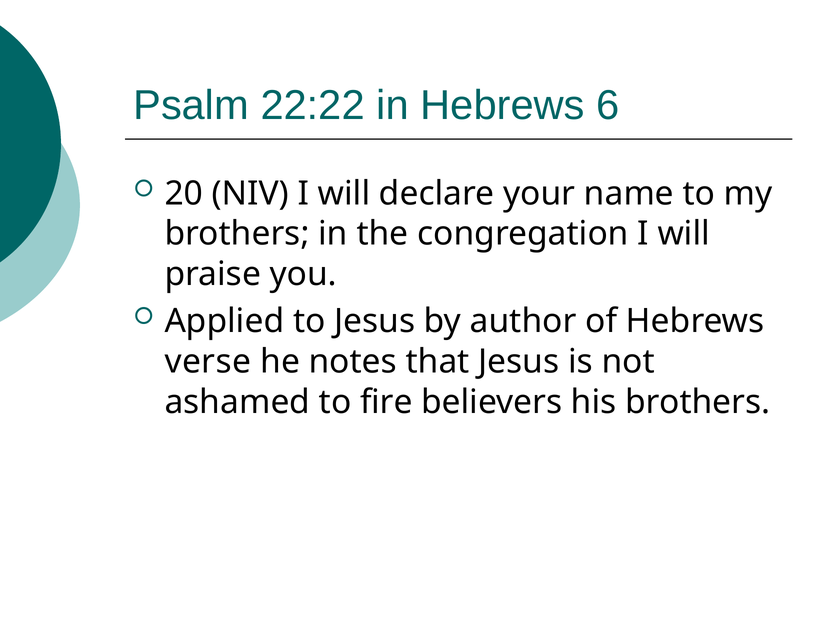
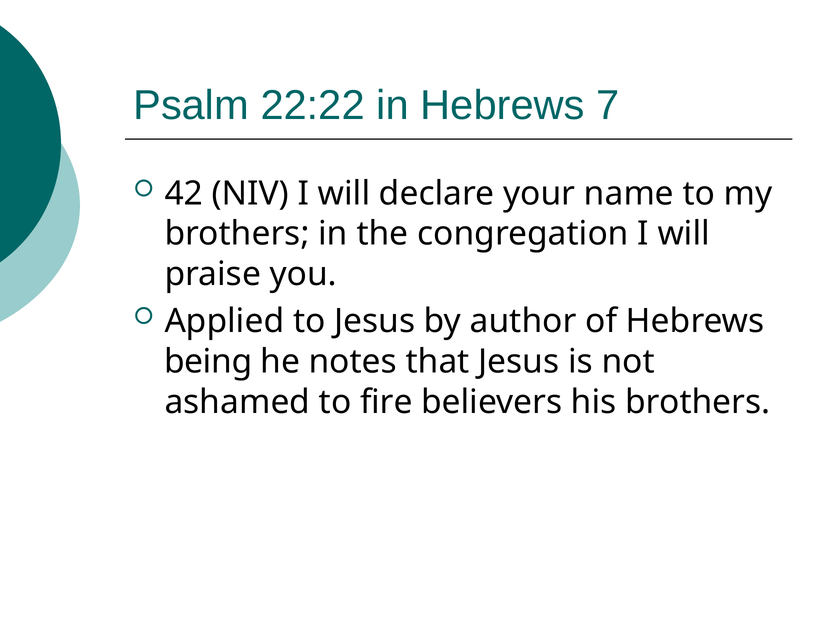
6: 6 -> 7
20: 20 -> 42
verse: verse -> being
